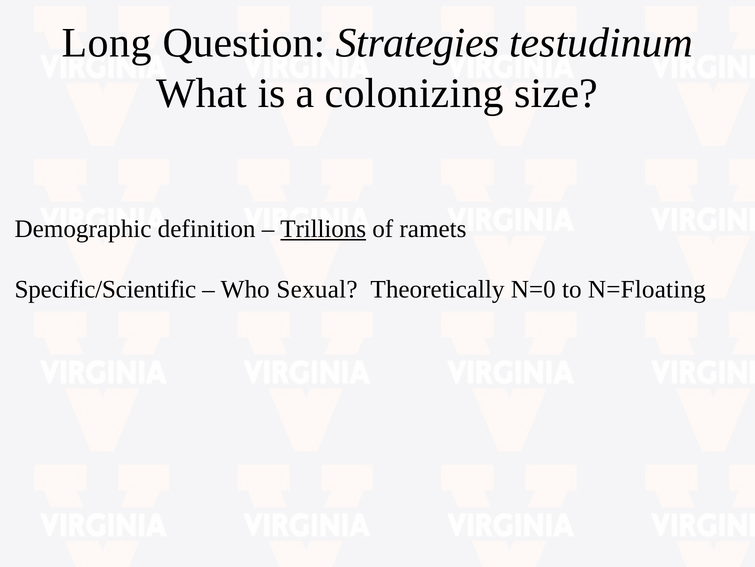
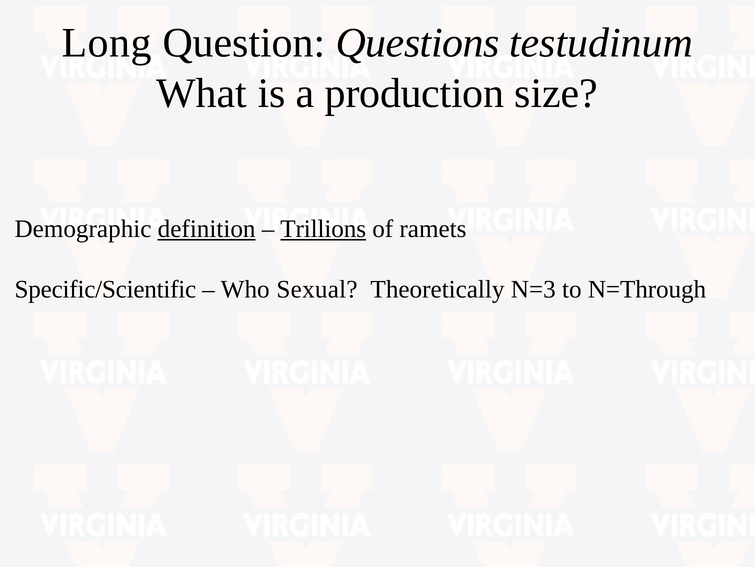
Strategies: Strategies -> Questions
colonizing: colonizing -> production
definition underline: none -> present
N=0: N=0 -> N=3
N=Floating: N=Floating -> N=Through
